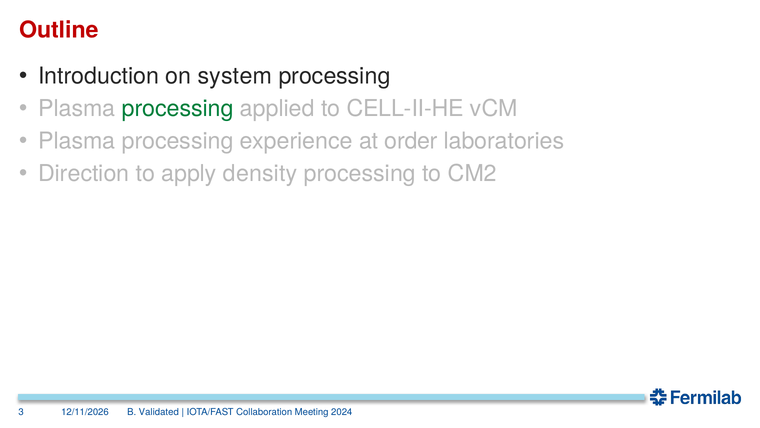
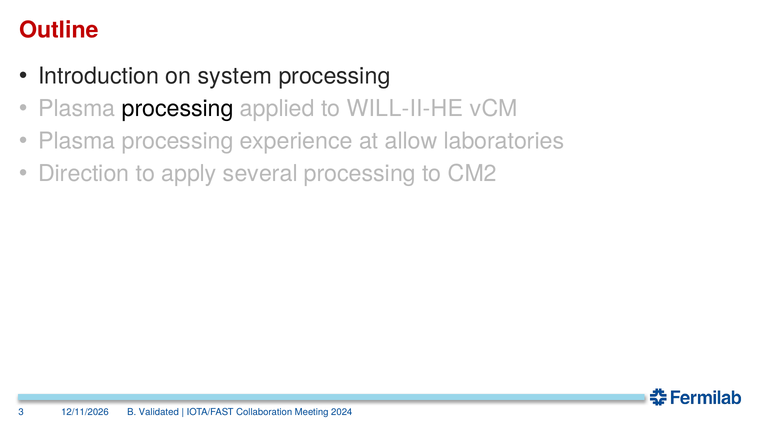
processing at (178, 109) colour: green -> black
CELL-II-HE: CELL-II-HE -> WILL-II-HE
order: order -> allow
density: density -> several
